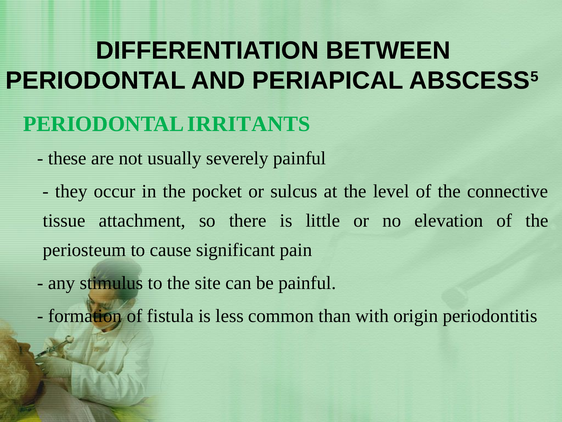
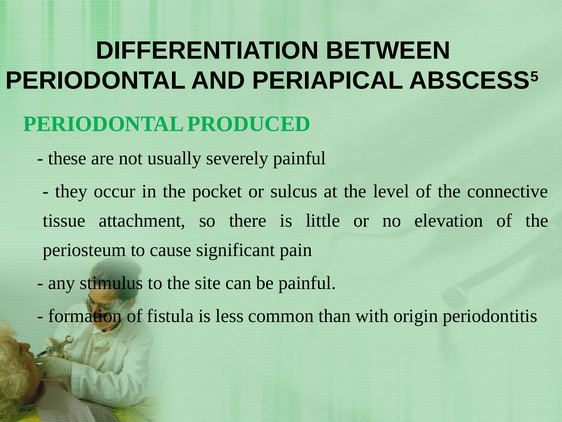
IRRITANTS: IRRITANTS -> PRODUCED
